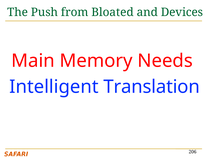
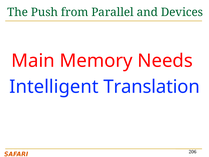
Bloated: Bloated -> Parallel
